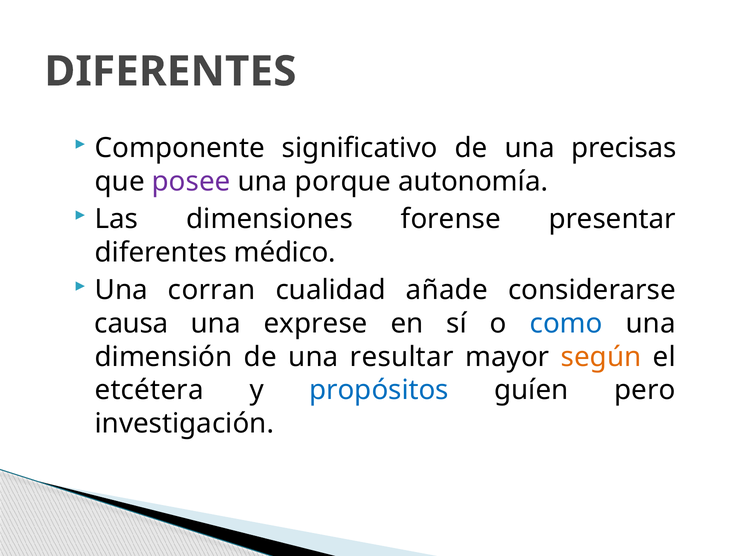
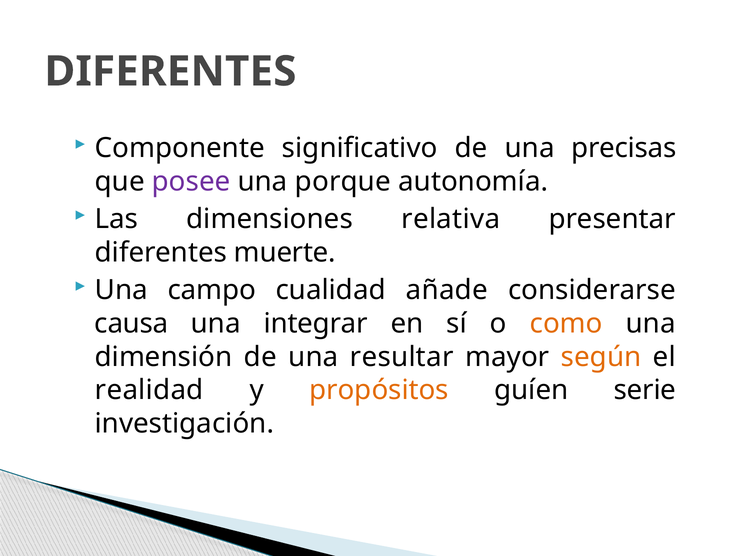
forense: forense -> relativa
médico: médico -> muerte
corran: corran -> campo
exprese: exprese -> integrar
como colour: blue -> orange
etcétera: etcétera -> realidad
propósitos colour: blue -> orange
pero: pero -> serie
